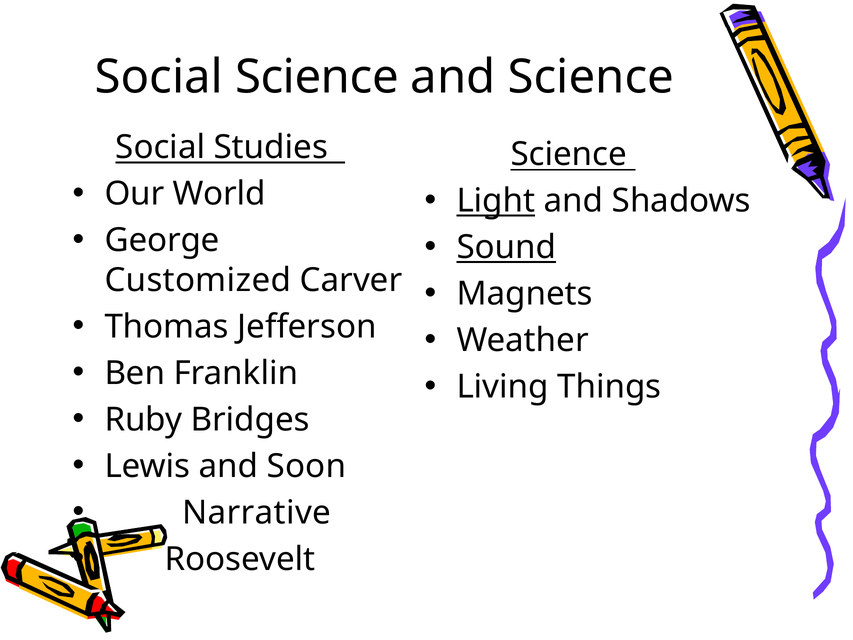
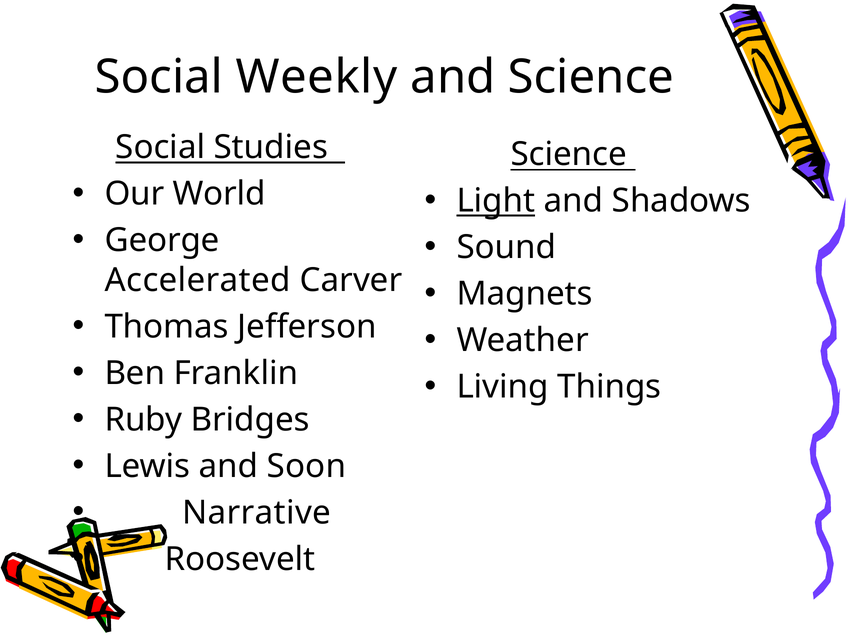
Social Science: Science -> Weekly
Sound underline: present -> none
Customized: Customized -> Accelerated
